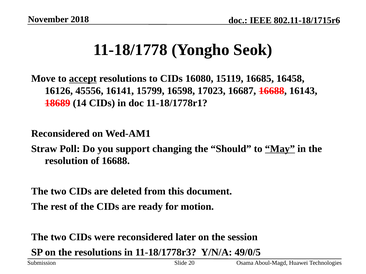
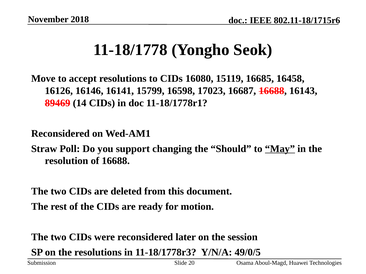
accept underline: present -> none
45556: 45556 -> 16146
18689: 18689 -> 89469
